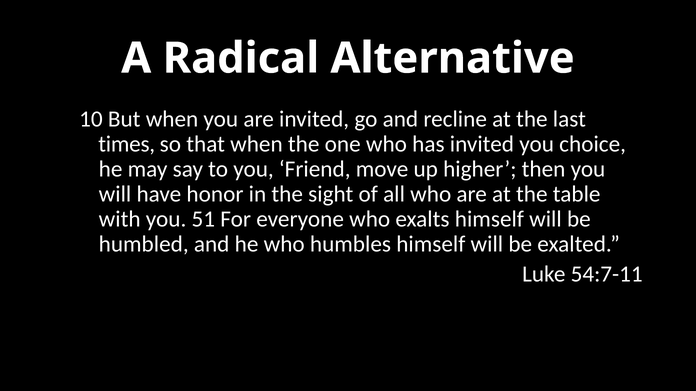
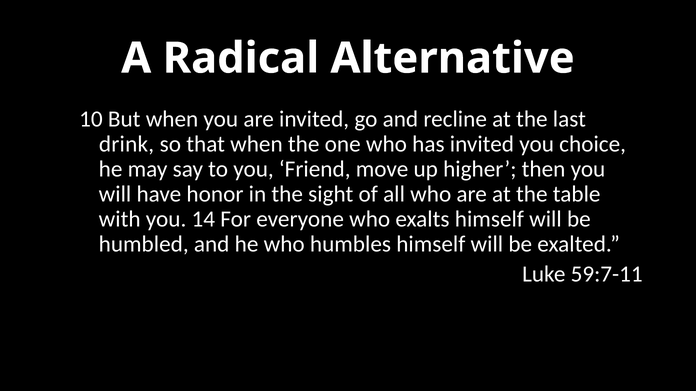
times: times -> drink
51: 51 -> 14
54:7-11: 54:7-11 -> 59:7-11
